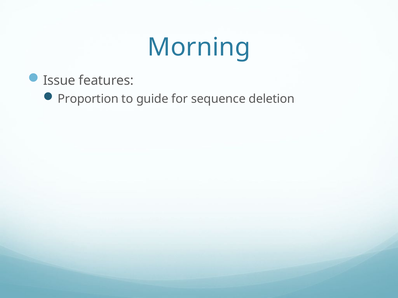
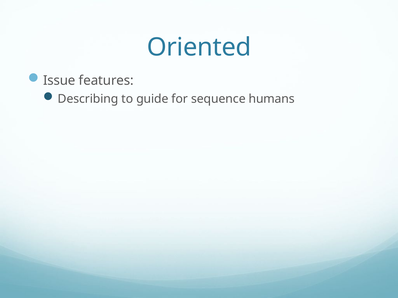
Morning: Morning -> Oriented
Proportion: Proportion -> Describing
deletion: deletion -> humans
